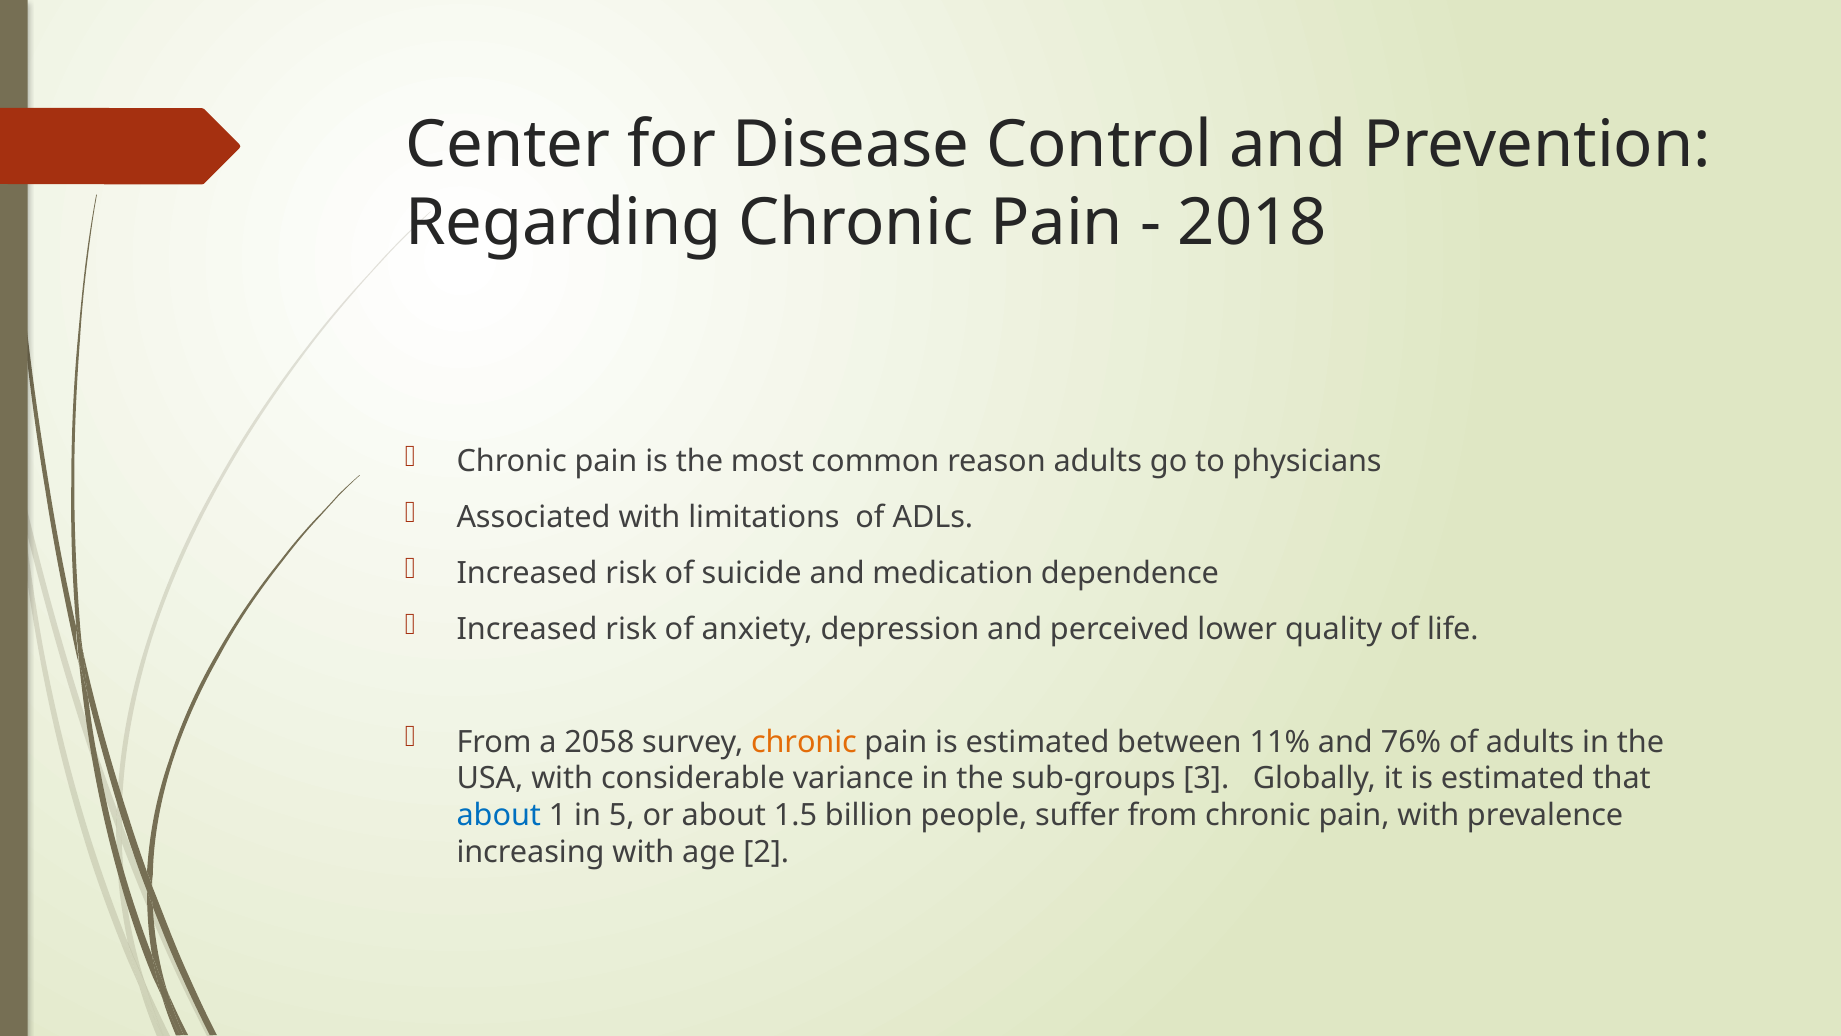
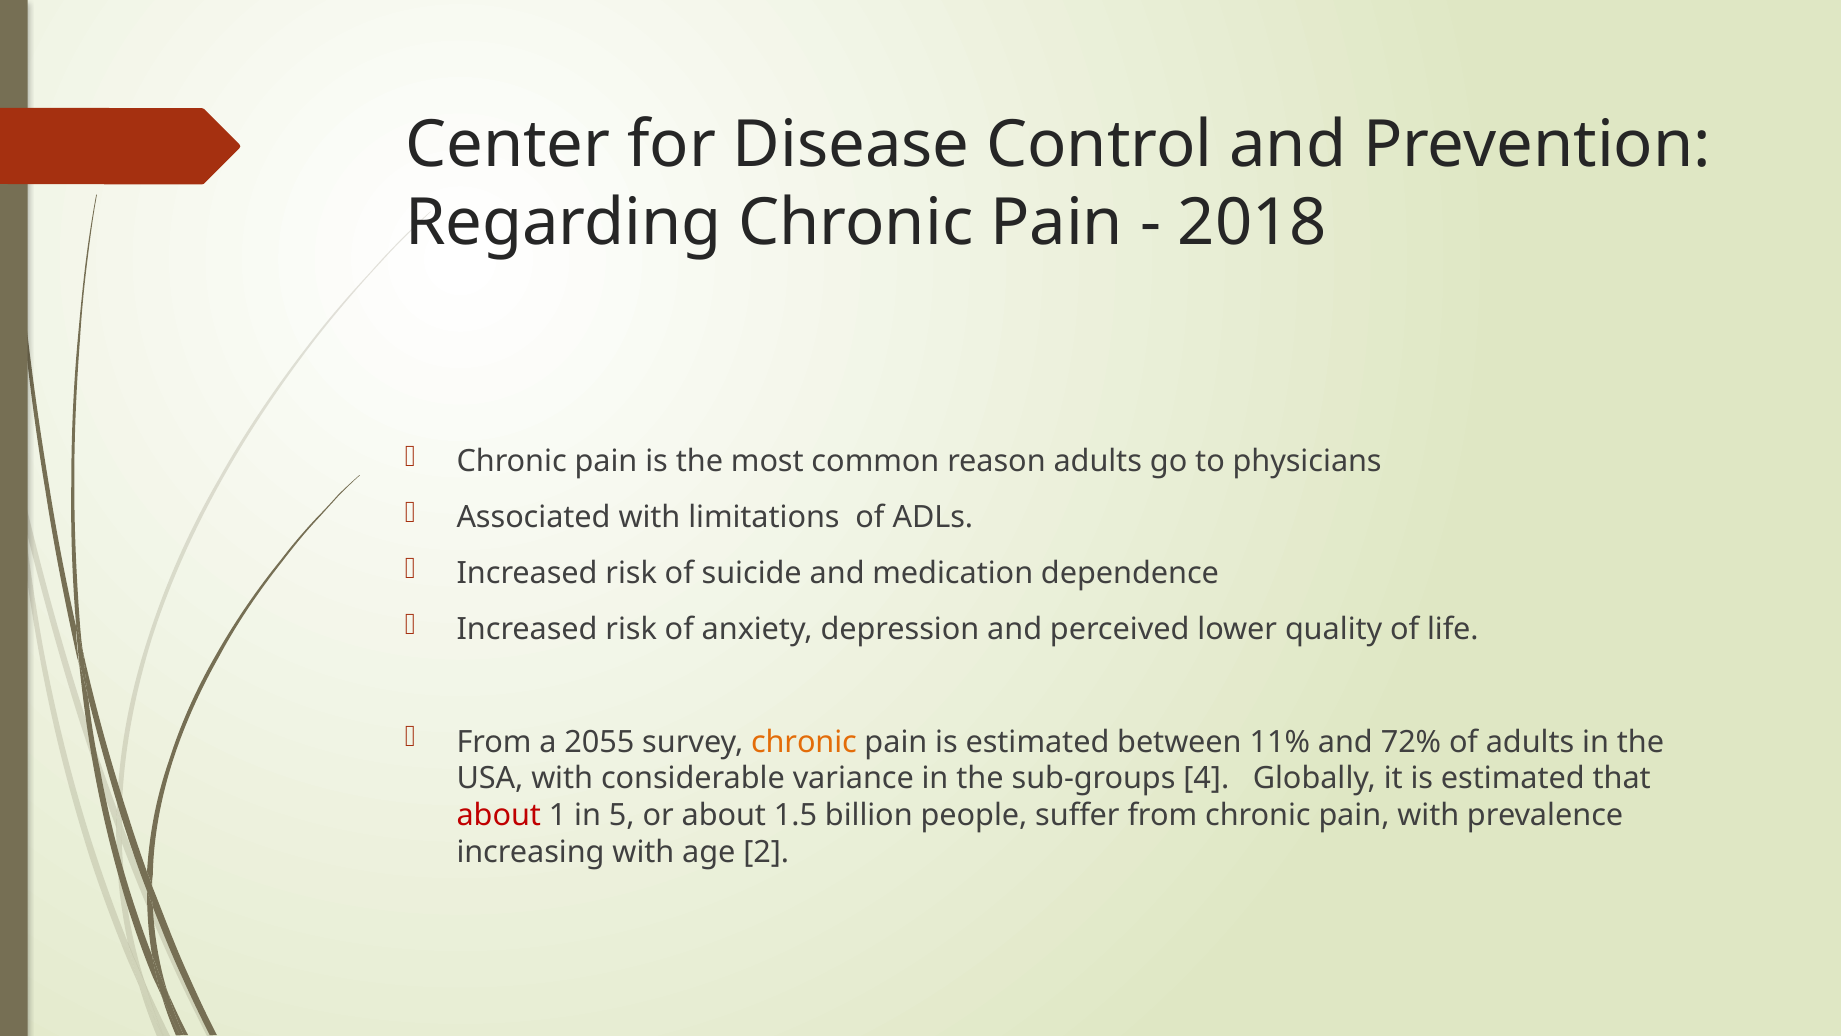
2058: 2058 -> 2055
76%: 76% -> 72%
3: 3 -> 4
about at (499, 815) colour: blue -> red
